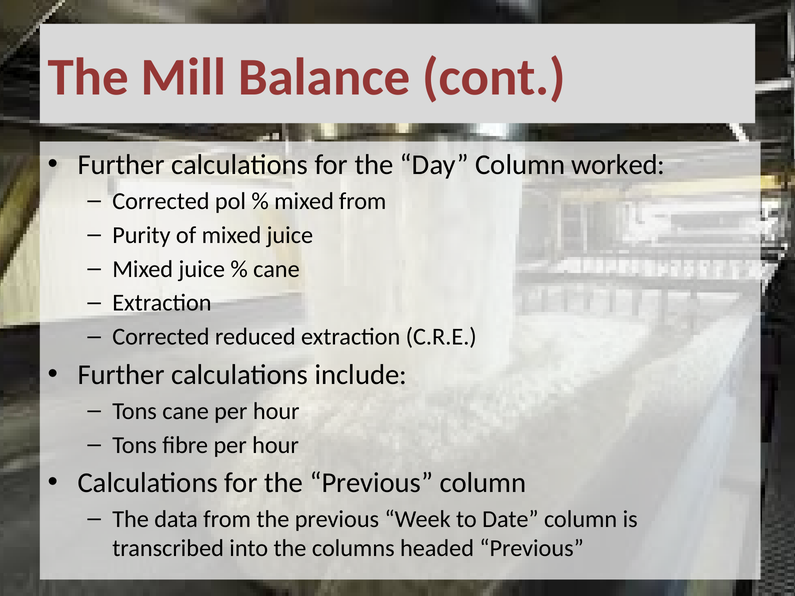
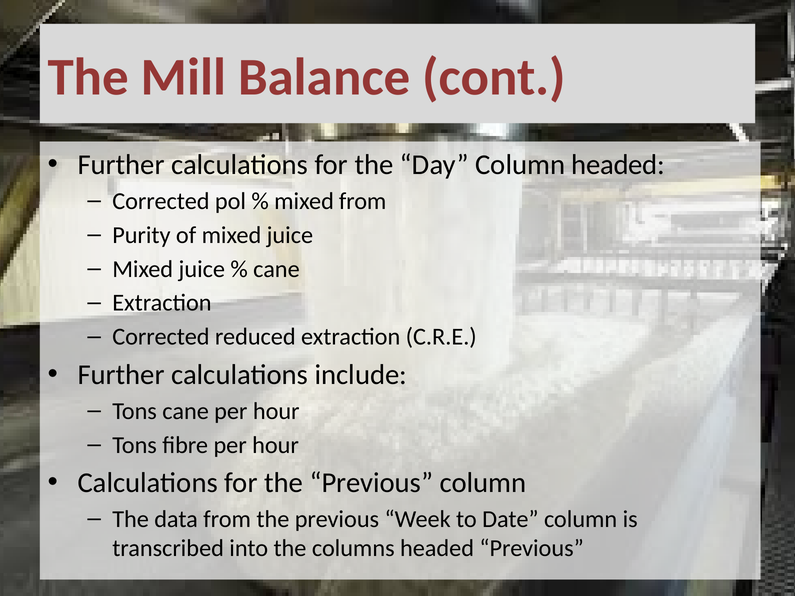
Column worked: worked -> headed
